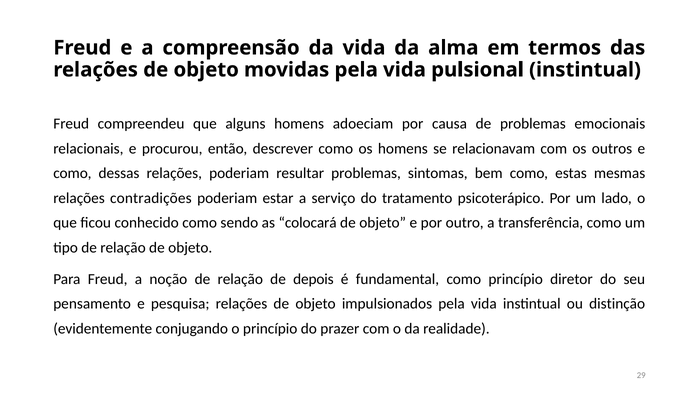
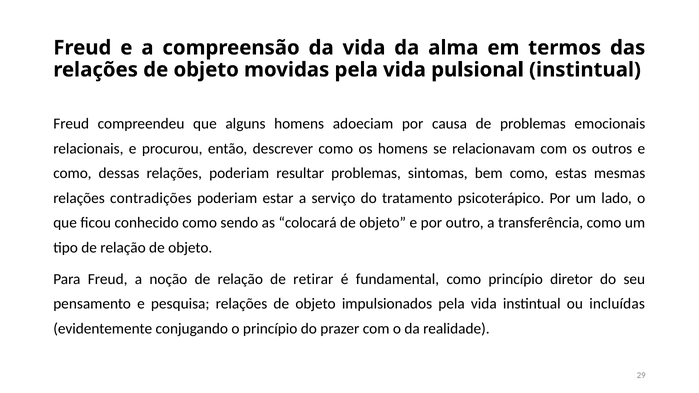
depois: depois -> retirar
distinção: distinção -> incluídas
